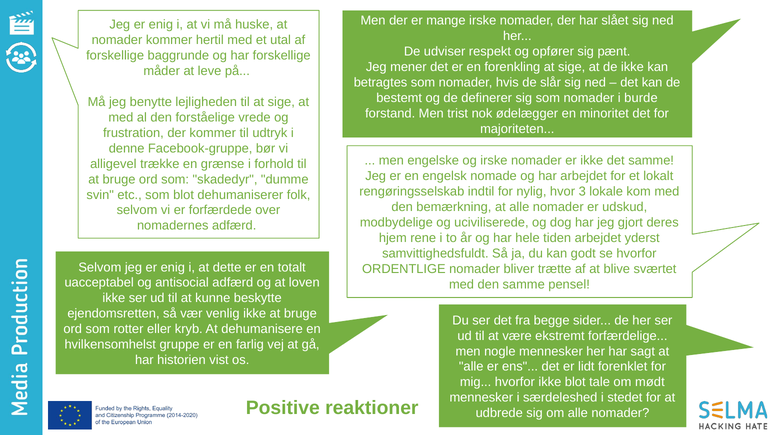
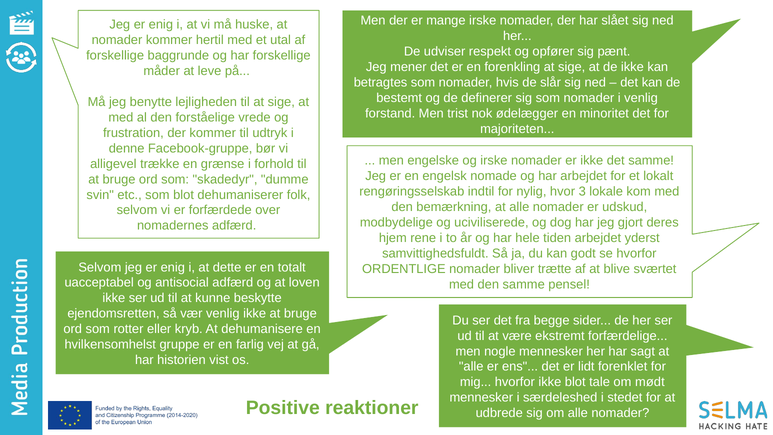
i burde: burde -> venlig
